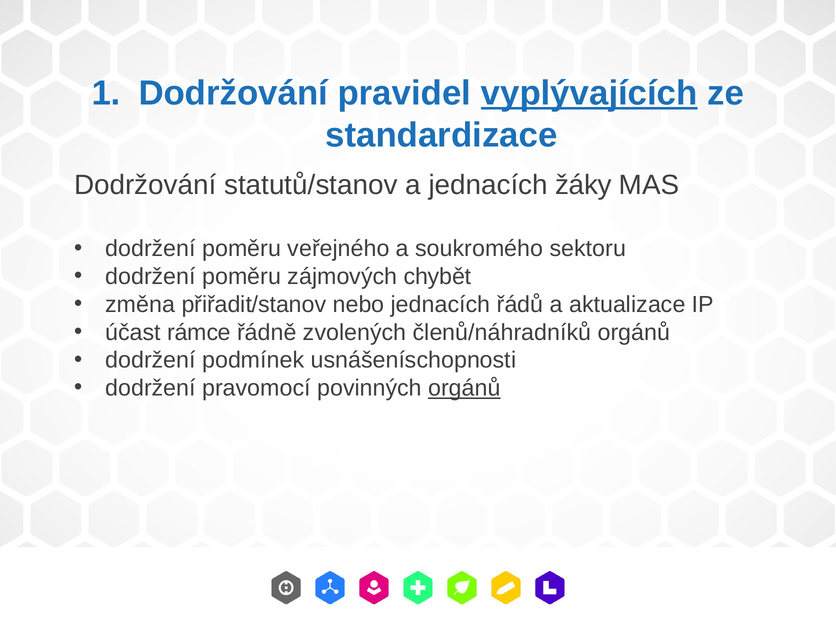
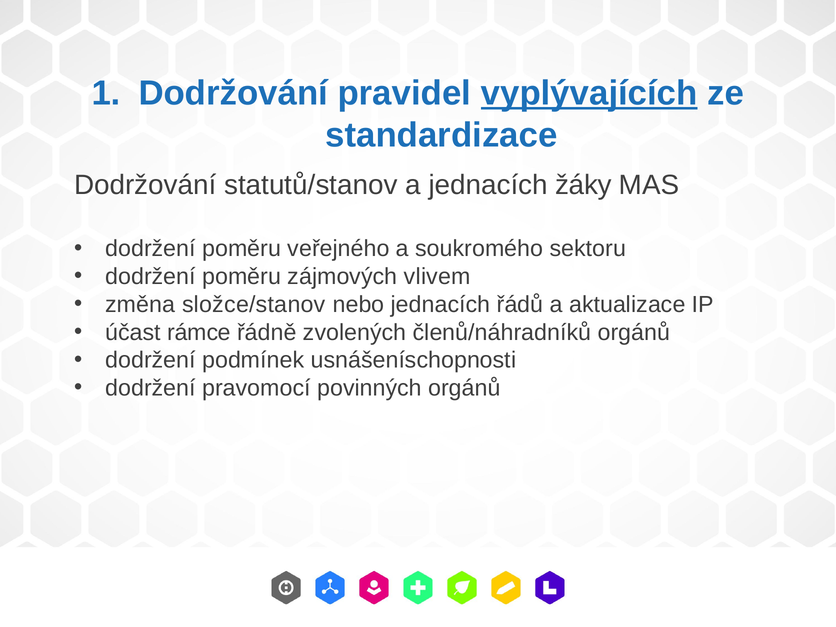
chybět: chybět -> vlivem
přiřadit/stanov: přiřadit/stanov -> složce/stanov
orgánů at (464, 388) underline: present -> none
